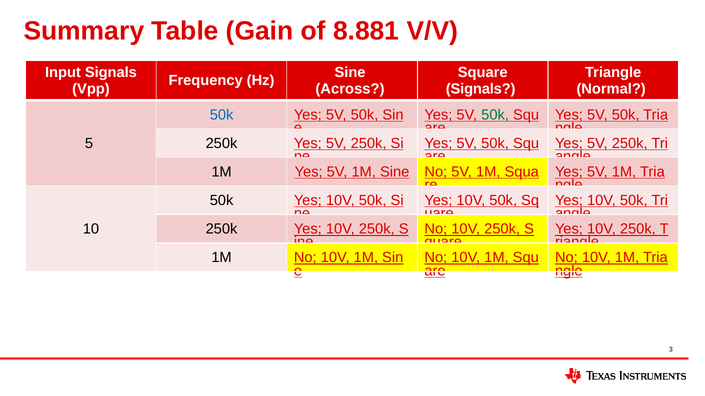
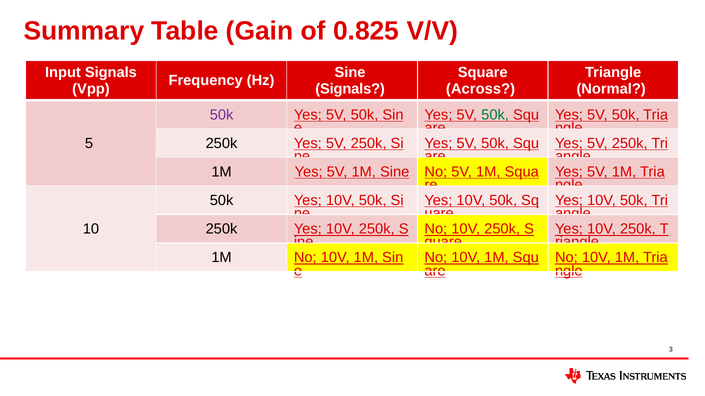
8.881: 8.881 -> 0.825
Across at (350, 89): Across -> Signals
Signals at (481, 89): Signals -> Across
50k at (222, 115) colour: blue -> purple
